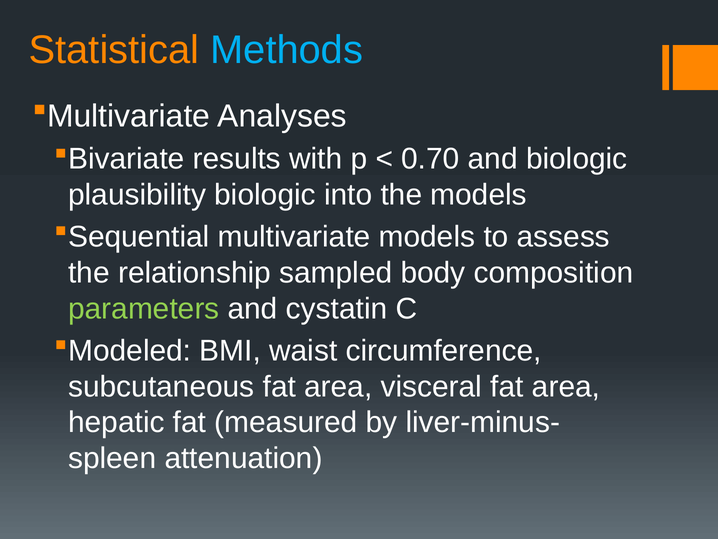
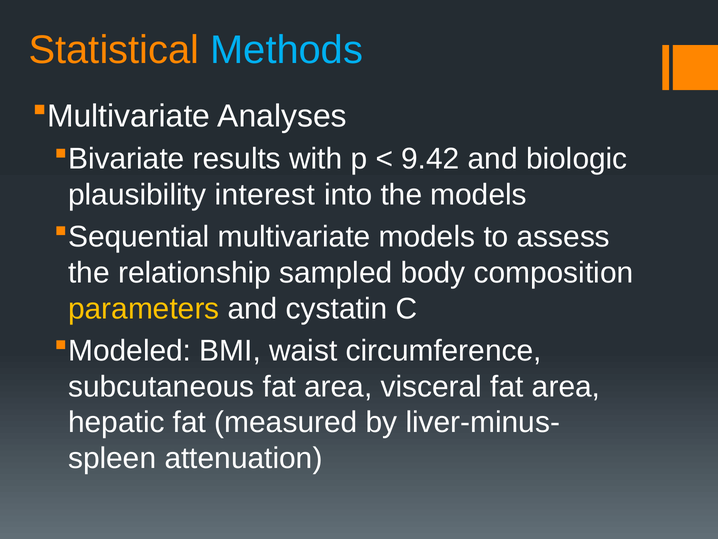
0.70: 0.70 -> 9.42
plausibility biologic: biologic -> interest
parameters colour: light green -> yellow
